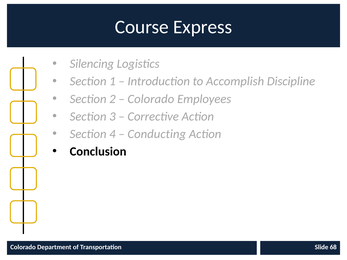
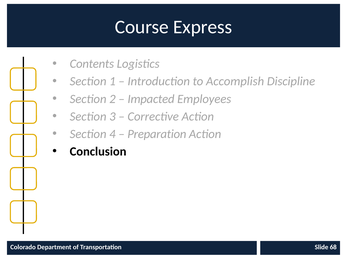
Silencing: Silencing -> Contents
Colorado at (151, 99): Colorado -> Impacted
Conducting: Conducting -> Preparation
